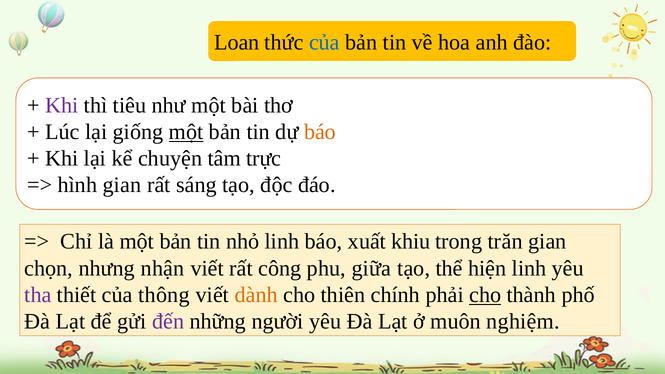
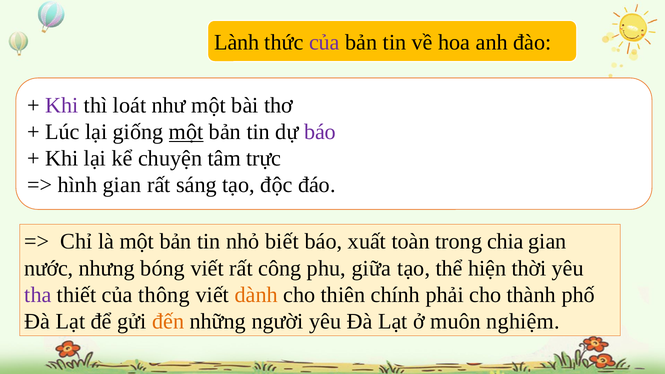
Loan: Loan -> Lành
của at (324, 43) colour: blue -> purple
tiêu: tiêu -> loát
báo at (320, 132) colour: orange -> purple
nhỏ linh: linh -> biết
khiu: khiu -> toàn
trăn: trăn -> chia
chọn: chọn -> nước
nhận: nhận -> bóng
hiện linh: linh -> thời
cho at (485, 295) underline: present -> none
đến colour: purple -> orange
